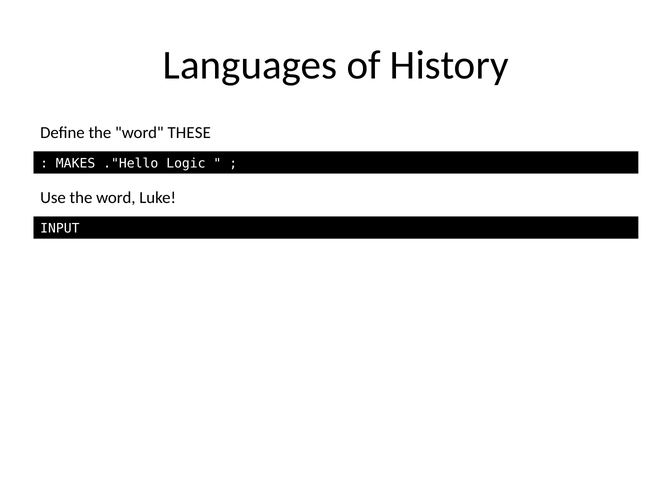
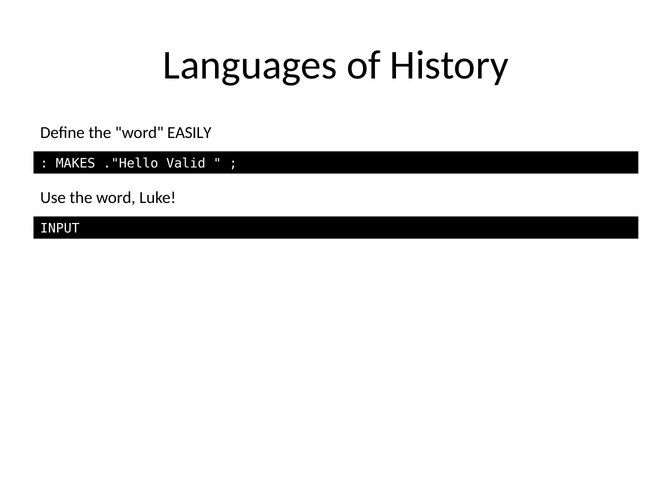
THESE: THESE -> EASILY
Logic: Logic -> Valid
